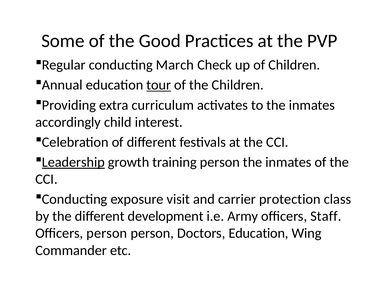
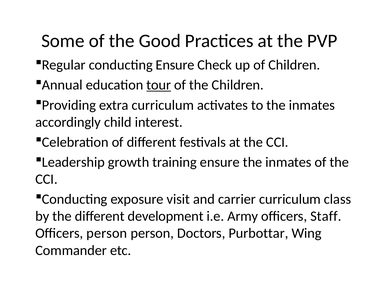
conducting March: March -> Ensure
Leadership underline: present -> none
training person: person -> ensure
carrier protection: protection -> curriculum
Doctors Education: Education -> Purbottar
